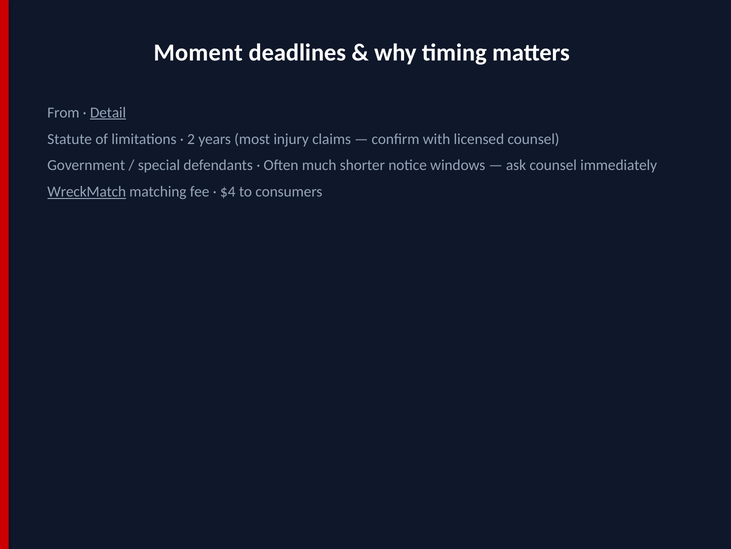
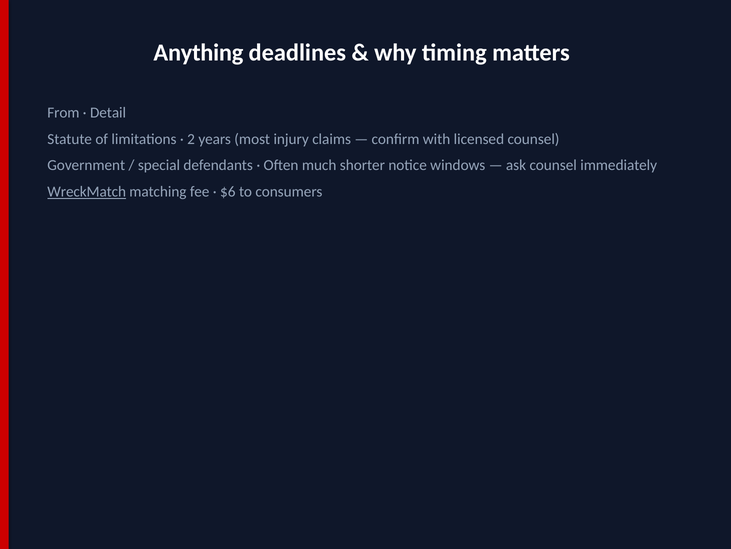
Moment: Moment -> Anything
Detail underline: present -> none
$4: $4 -> $6
